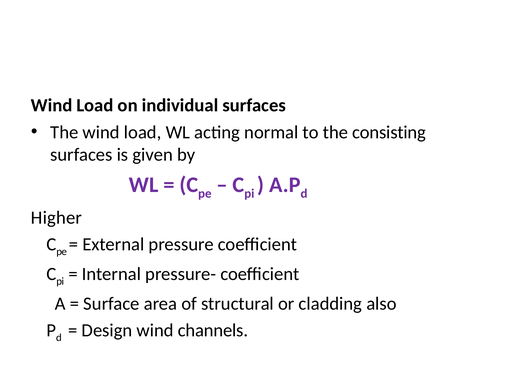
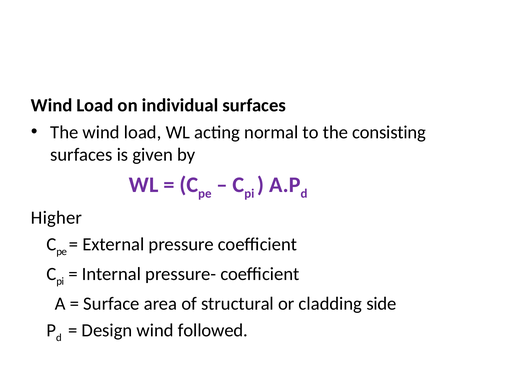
also: also -> side
channels: channels -> followed
